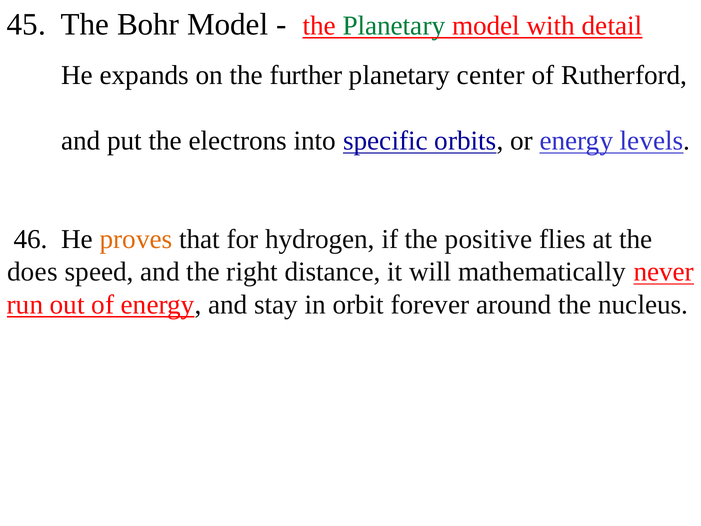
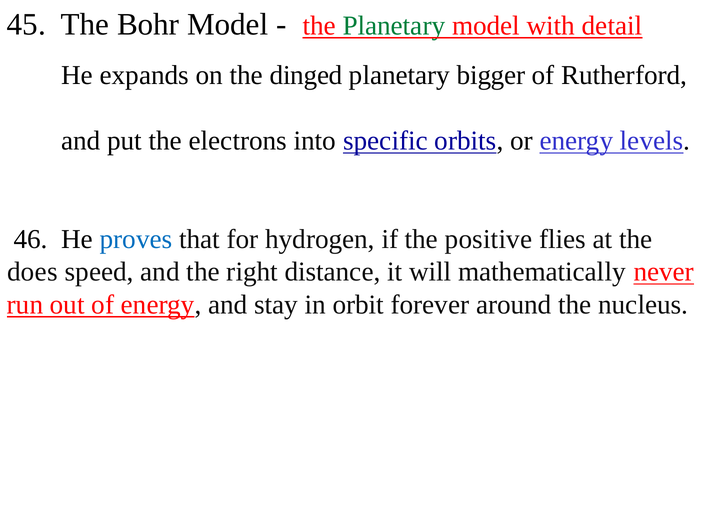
further: further -> dinged
center: center -> bigger
proves colour: orange -> blue
